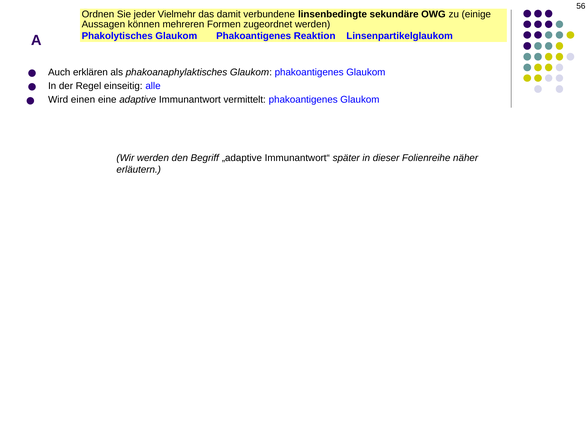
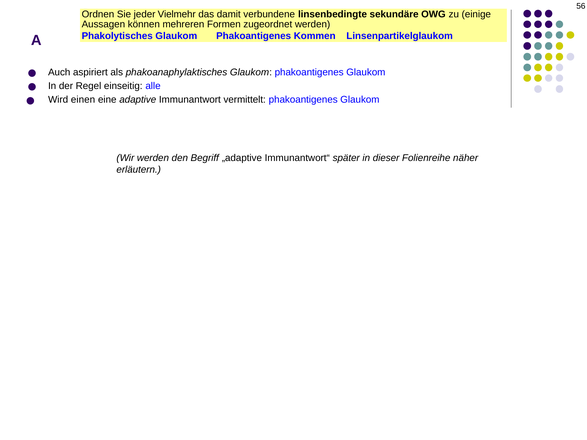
Reaktion: Reaktion -> Kommen
erklären: erklären -> aspiriert
